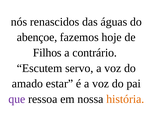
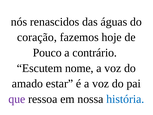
abençoe: abençoe -> coração
Filhos: Filhos -> Pouco
servo: servo -> nome
história colour: orange -> blue
